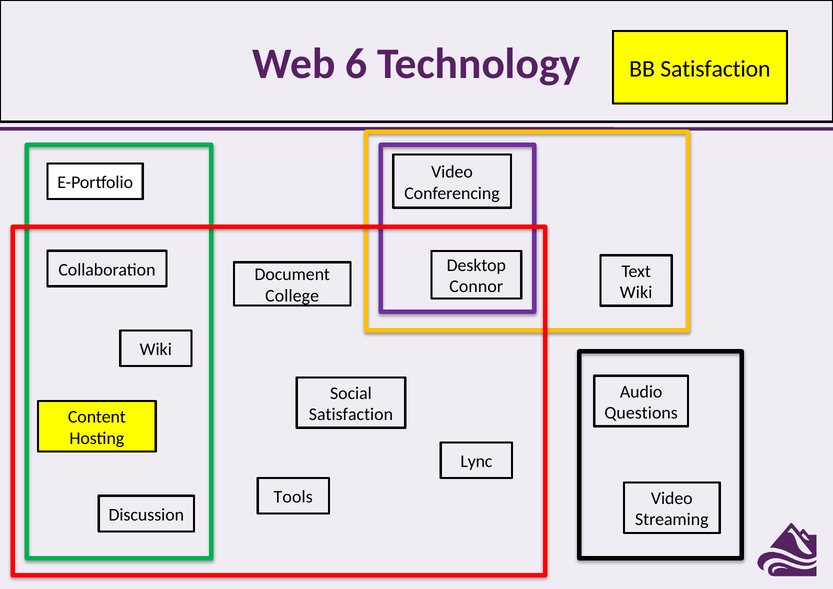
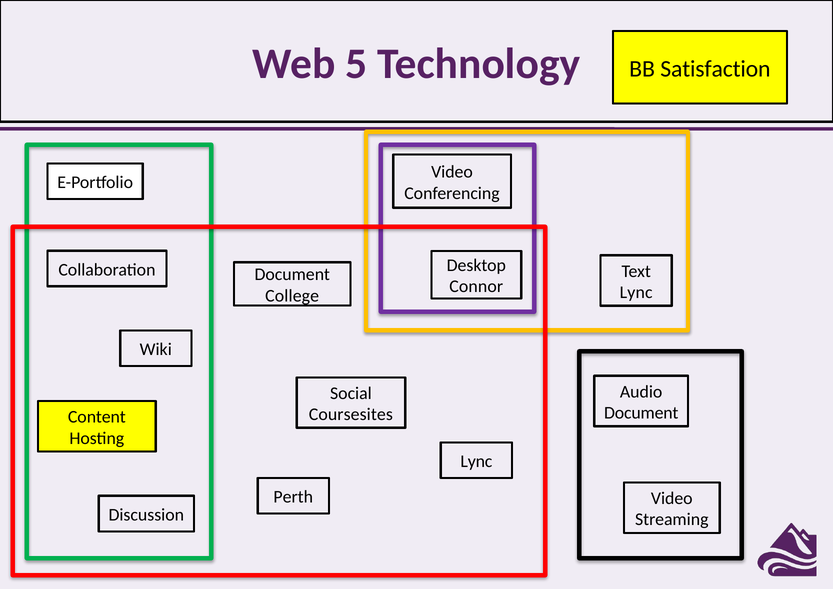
6: 6 -> 5
Wiki at (636, 293): Wiki -> Lync
Questions at (641, 413): Questions -> Document
Satisfaction at (351, 415): Satisfaction -> Coursesites
Tools: Tools -> Perth
